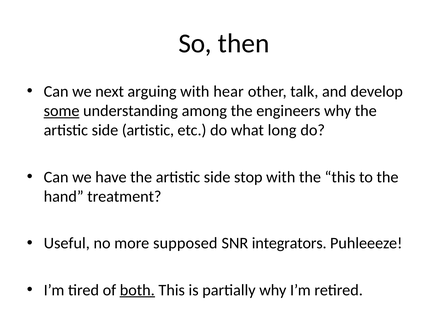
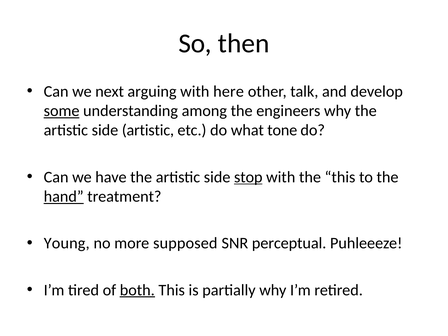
hear: hear -> here
long: long -> tone
stop underline: none -> present
hand underline: none -> present
Useful: Useful -> Young
integrators: integrators -> perceptual
